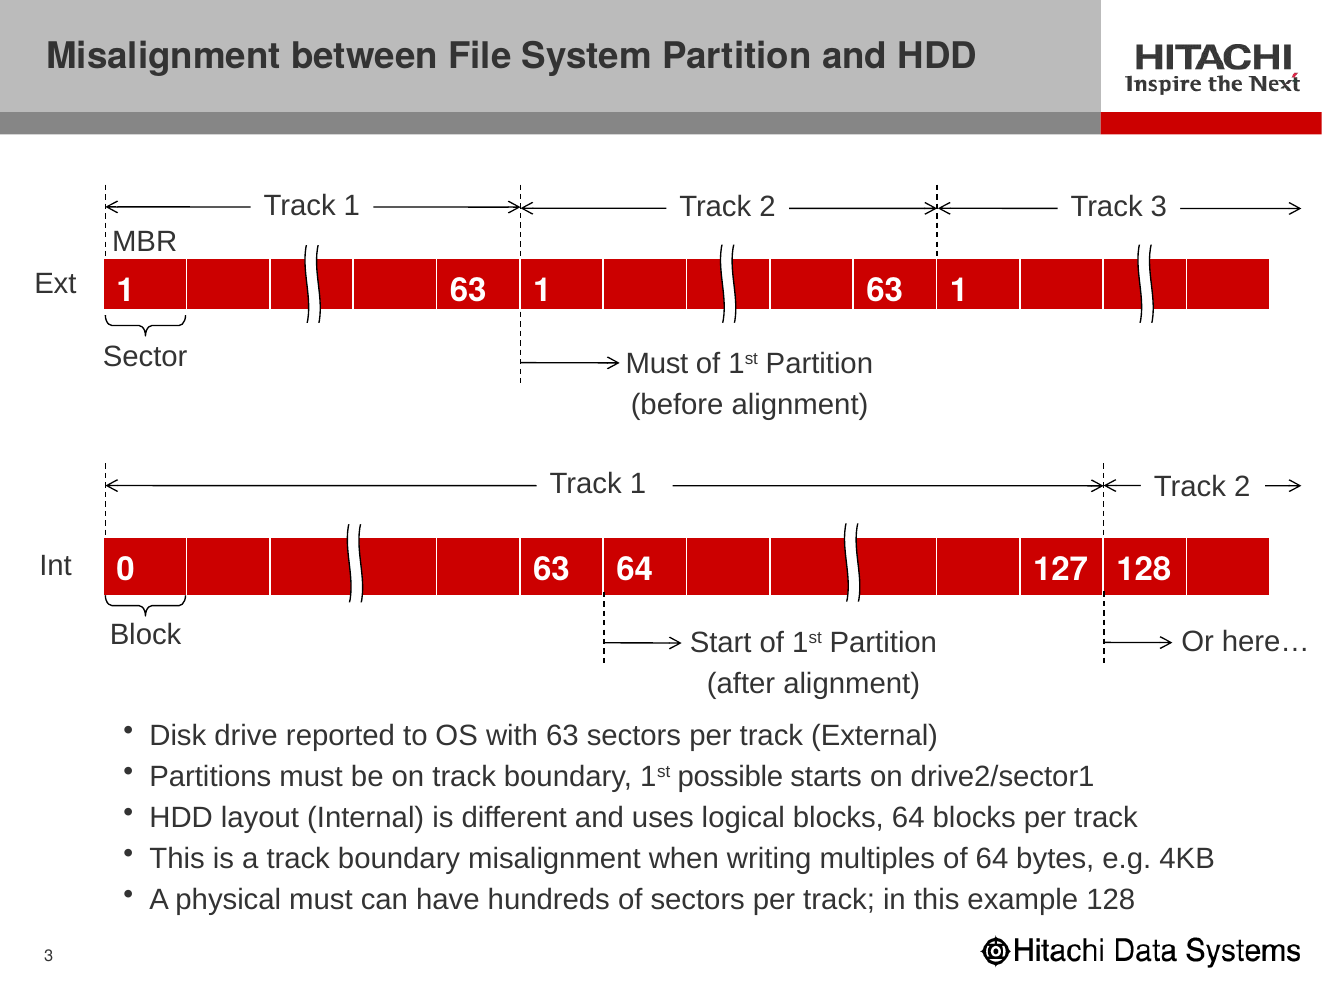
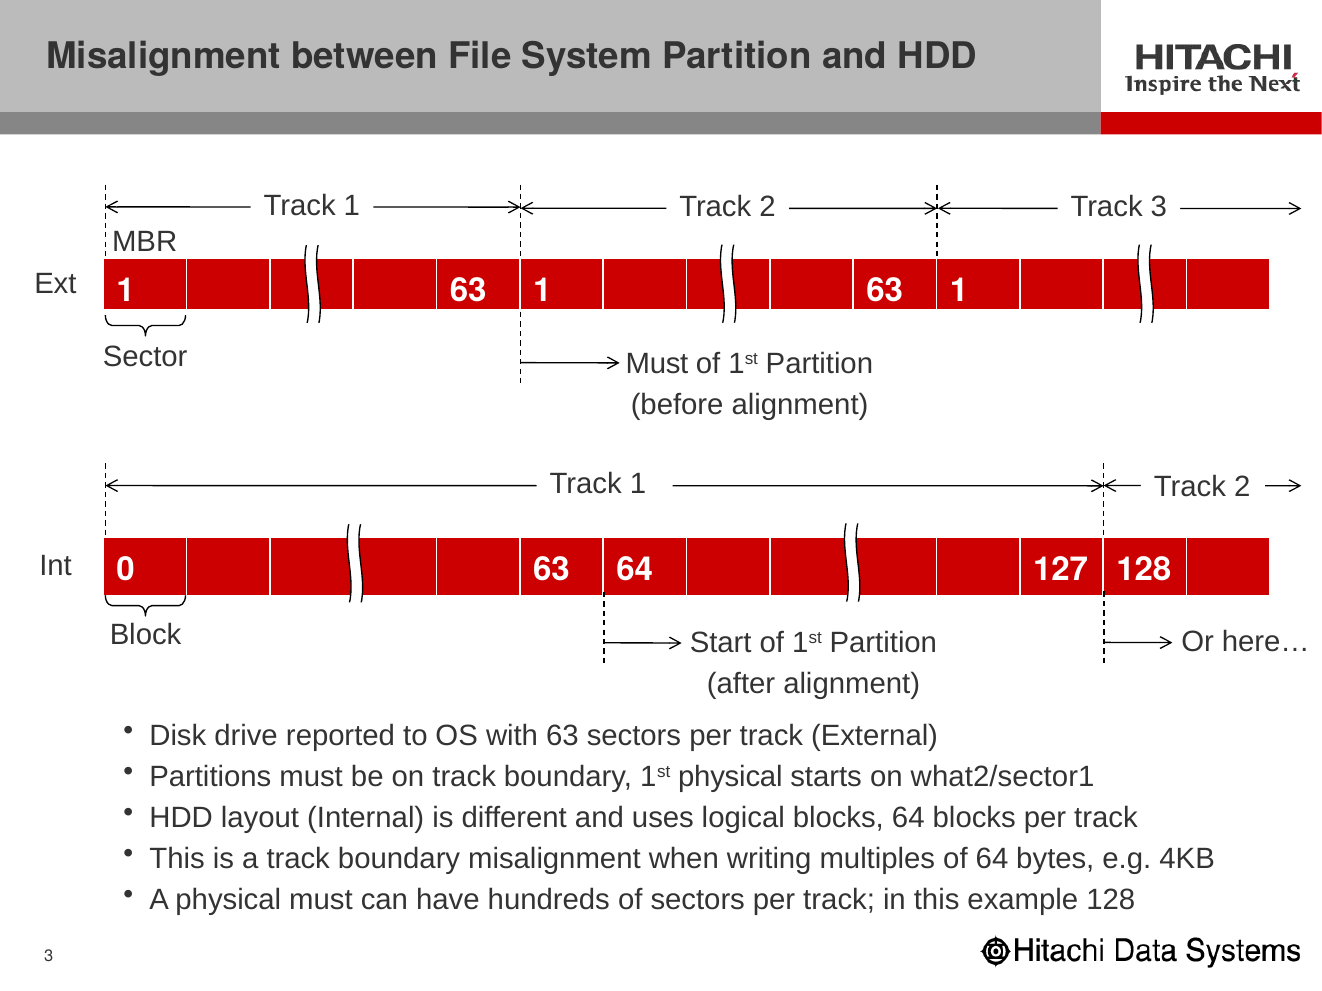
1st possible: possible -> physical
drive2/sector1: drive2/sector1 -> what2/sector1
